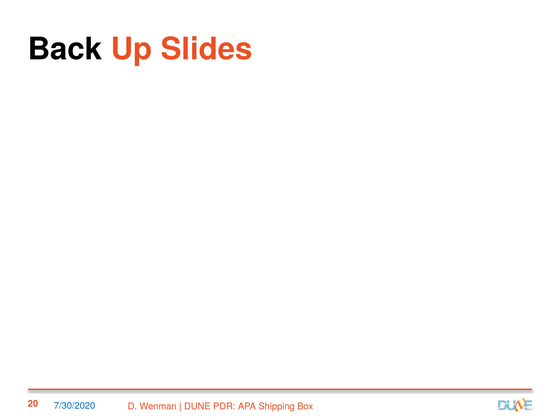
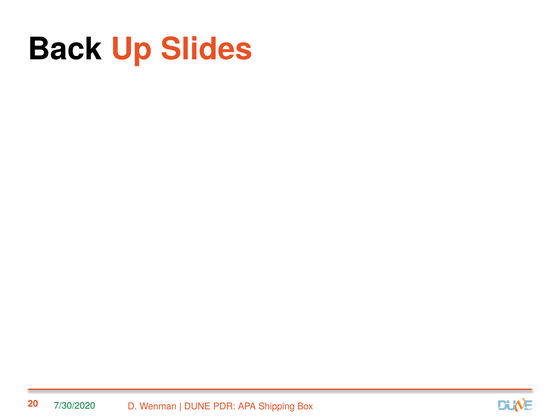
7/30/2020 colour: blue -> green
